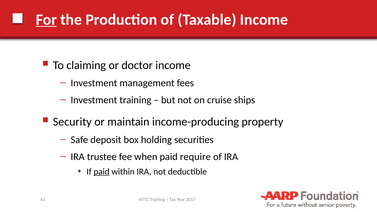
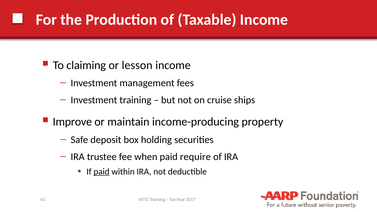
For underline: present -> none
doctor: doctor -> lesson
Security: Security -> Improve
